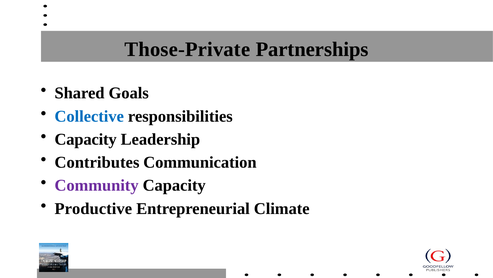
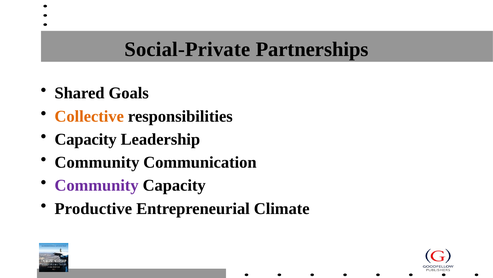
Those-Private: Those-Private -> Social-Private
Collective colour: blue -> orange
Contributes at (97, 162): Contributes -> Community
